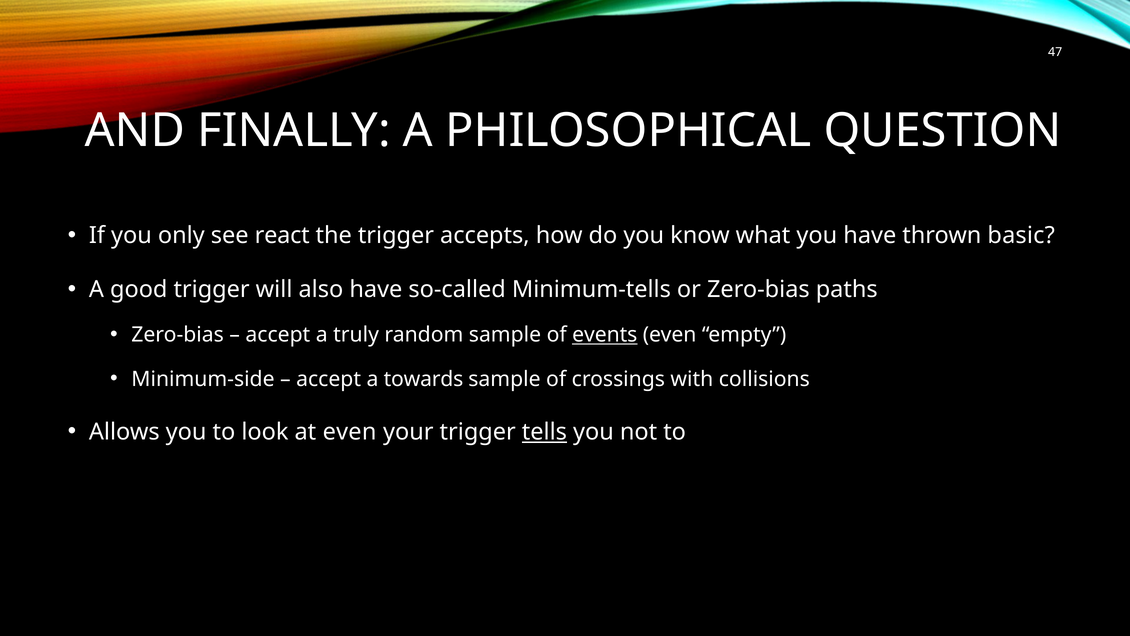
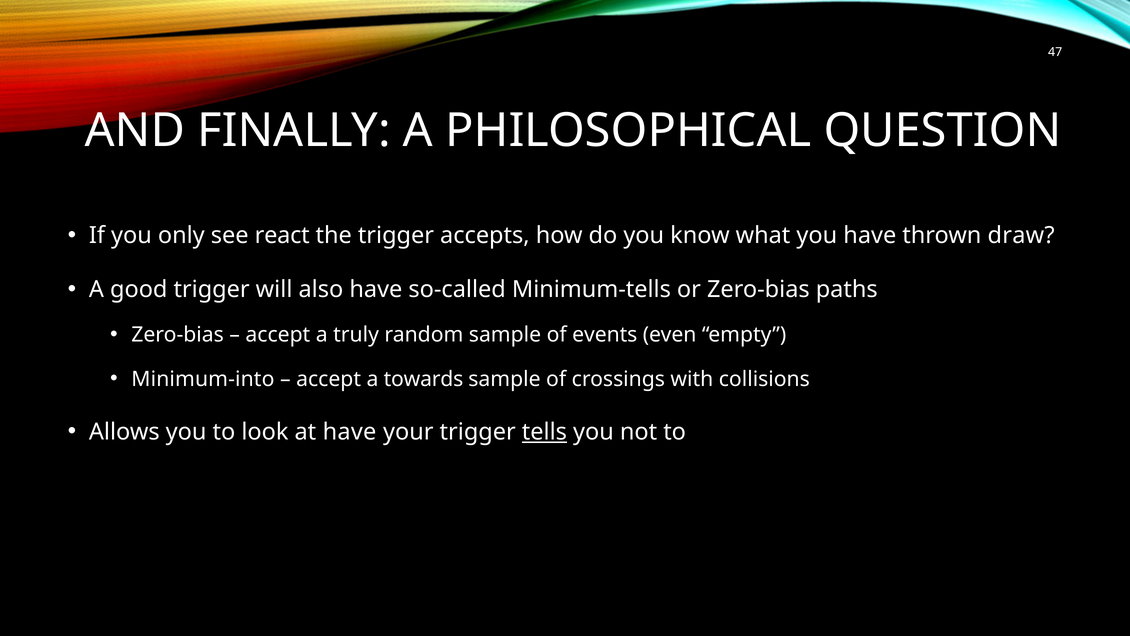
basic: basic -> draw
events underline: present -> none
Minimum-side: Minimum-side -> Minimum-into
at even: even -> have
